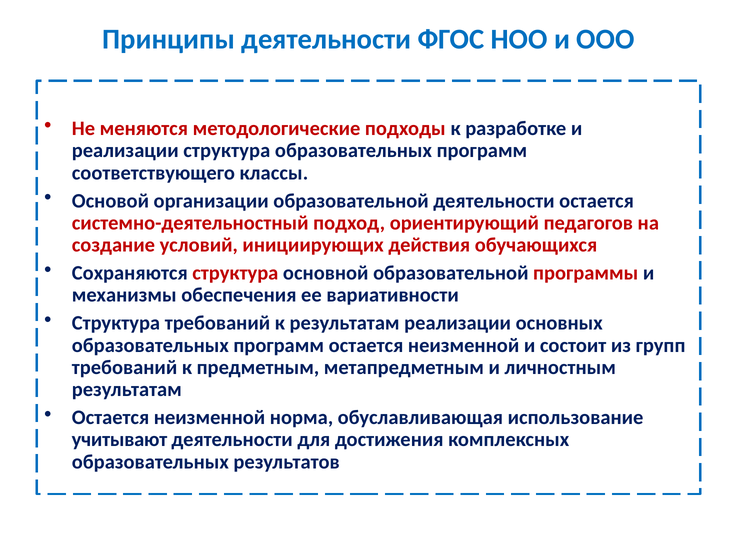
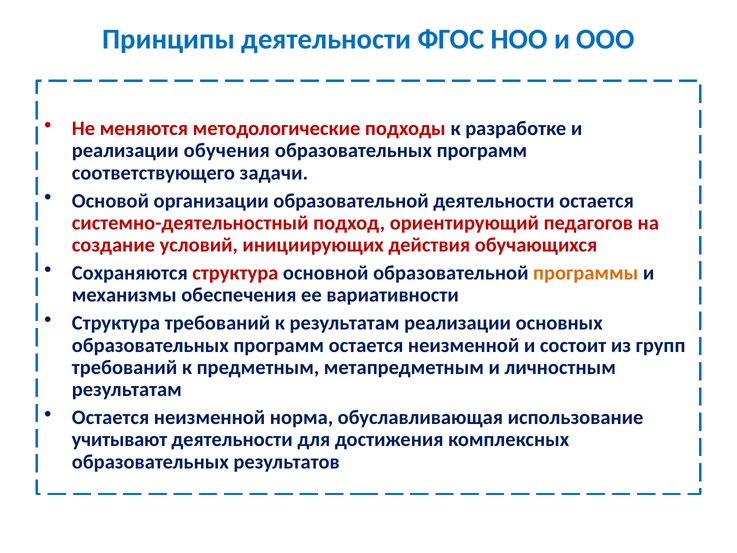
реализации структура: структура -> обучения
классы: классы -> задачи
программы colour: red -> orange
